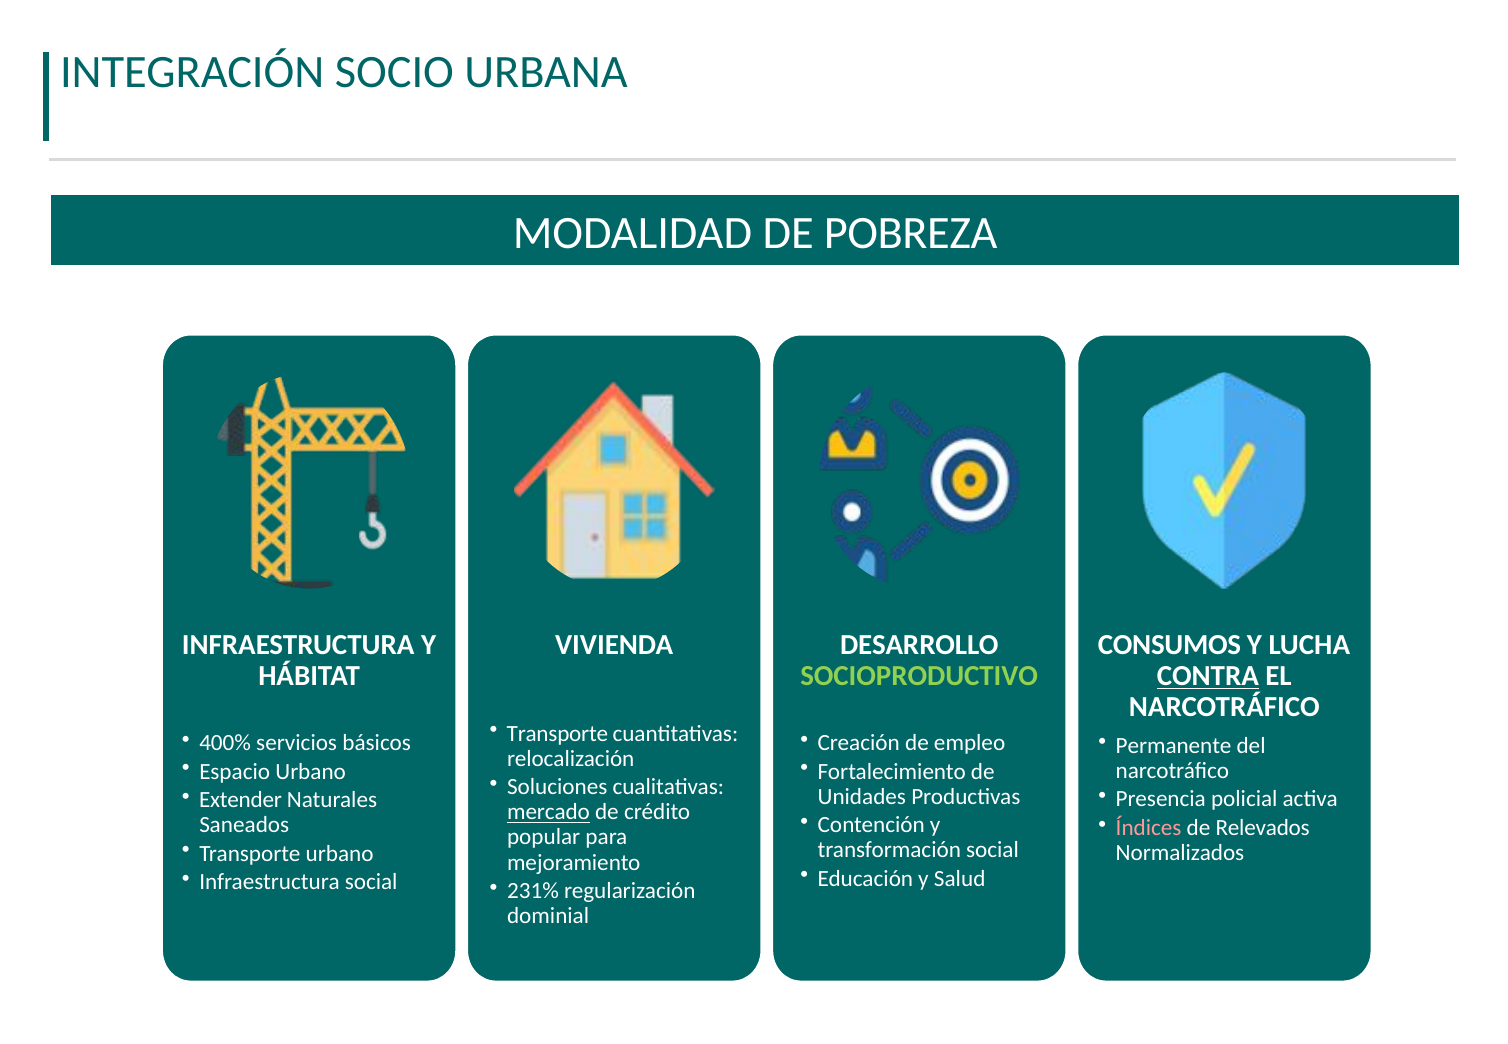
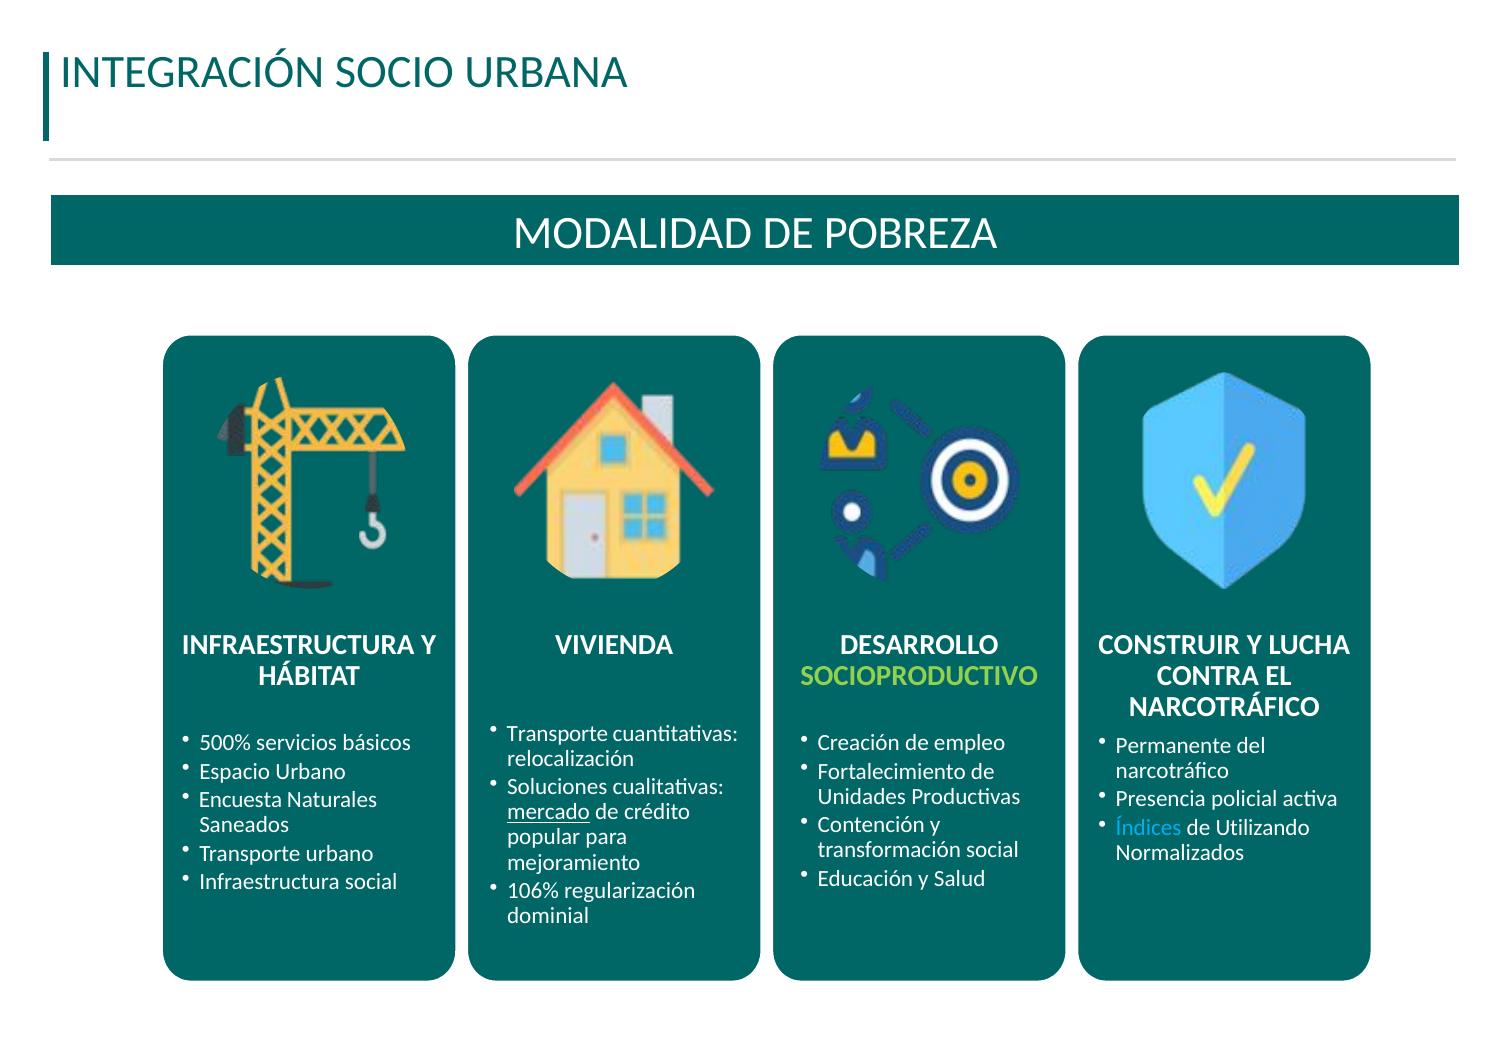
CONSUMOS: CONSUMOS -> CONSTRUIR
CONTRA underline: present -> none
400%: 400% -> 500%
Extender: Extender -> Encuesta
Índices colour: pink -> light blue
Relevados: Relevados -> Utilizando
231%: 231% -> 106%
